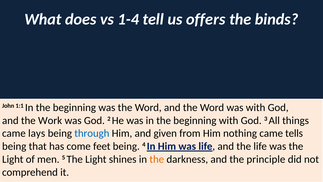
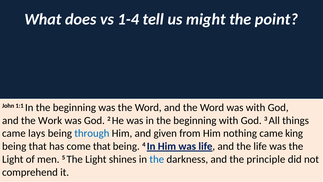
offers: offers -> might
binds: binds -> point
tells: tells -> king
come feet: feet -> that
the at (157, 159) colour: orange -> blue
